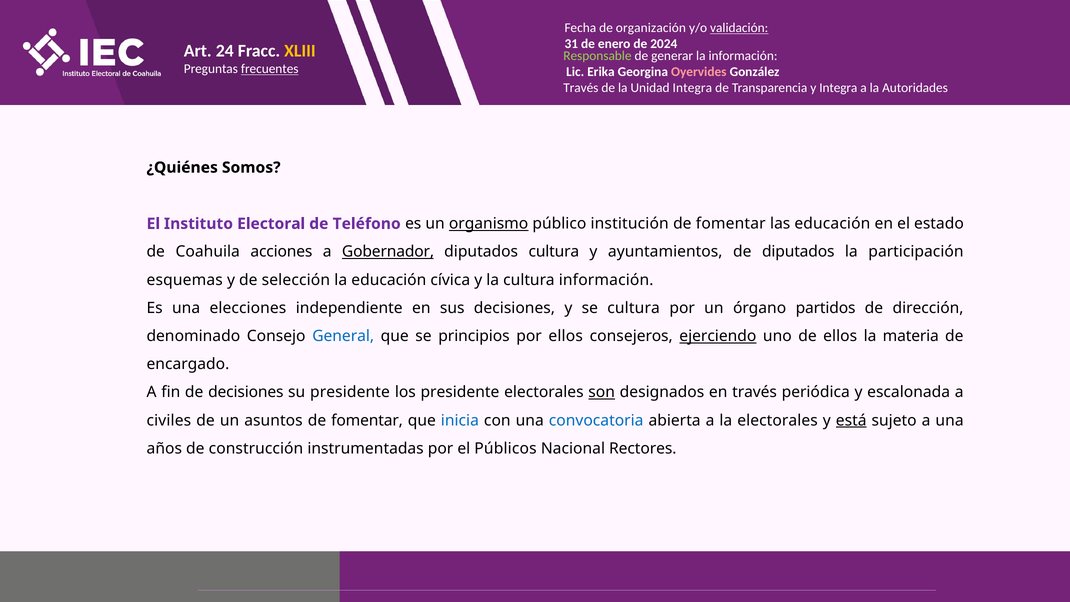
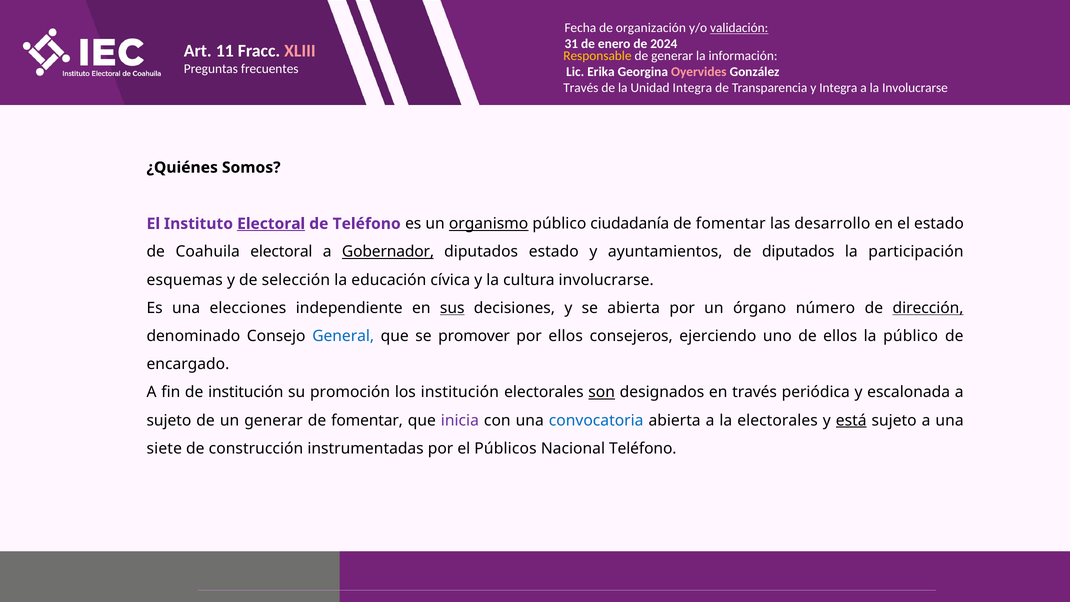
24: 24 -> 11
XLIII colour: yellow -> pink
Responsable colour: light green -> yellow
frecuentes underline: present -> none
la Autoridades: Autoridades -> Involucrarse
Electoral at (271, 224) underline: none -> present
institución: institución -> ciudadanía
las educación: educación -> desarrollo
Coahuila acciones: acciones -> electoral
diputados cultura: cultura -> estado
cultura información: información -> involucrarse
sus underline: none -> present
se cultura: cultura -> abierta
partidos: partidos -> número
dirección underline: none -> present
principios: principios -> promover
ejerciendo underline: present -> none
la materia: materia -> público
de decisiones: decisiones -> institución
su presidente: presidente -> promoción
los presidente: presidente -> institución
civiles at (169, 420): civiles -> sujeto
un asuntos: asuntos -> generar
inicia colour: blue -> purple
años: años -> siete
Nacional Rectores: Rectores -> Teléfono
